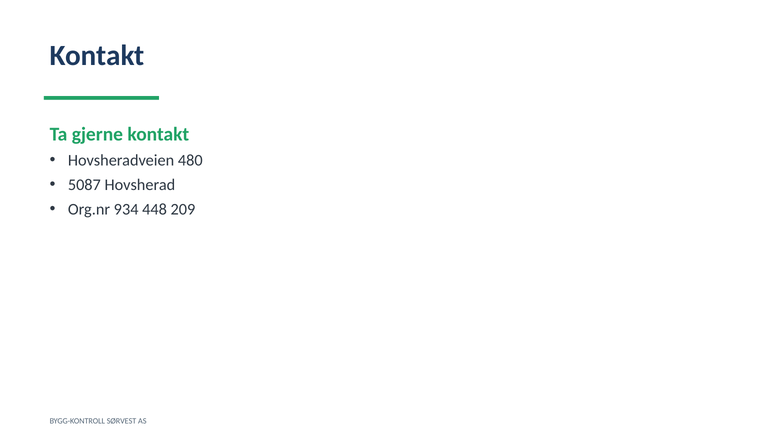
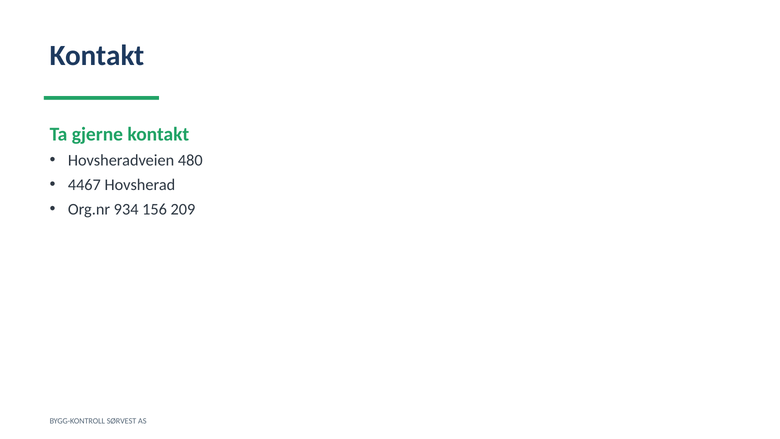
5087: 5087 -> 4467
448: 448 -> 156
